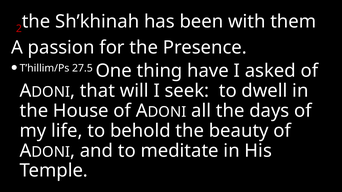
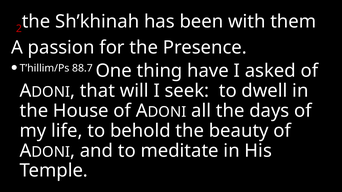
27.5: 27.5 -> 88.7
